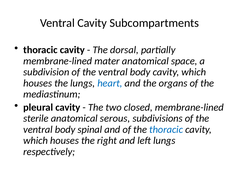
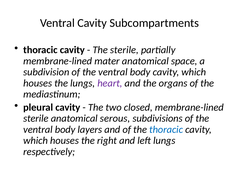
The dorsal: dorsal -> sterile
heart colour: blue -> purple
spinal: spinal -> layers
